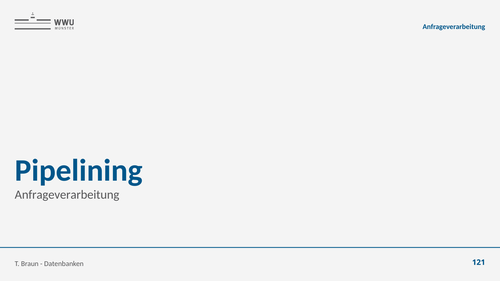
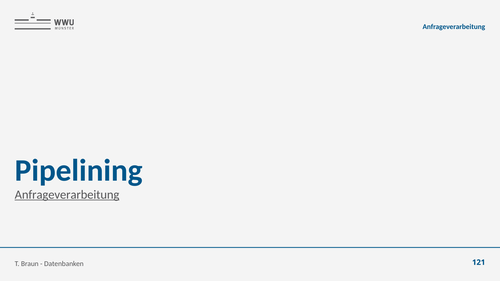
Anfrageverarbeitung at (67, 195) underline: none -> present
